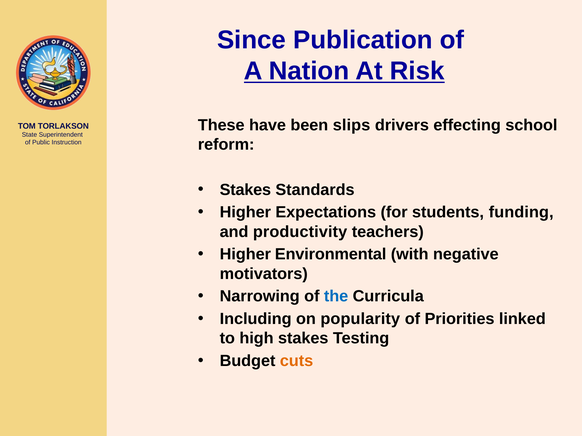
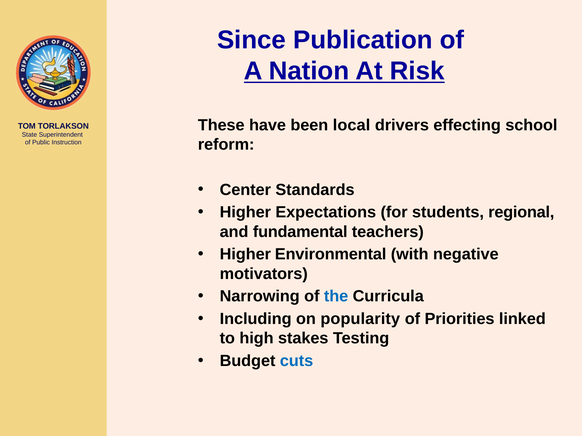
slips: slips -> local
Stakes at (245, 190): Stakes -> Center
funding: funding -> regional
productivity: productivity -> fundamental
cuts colour: orange -> blue
